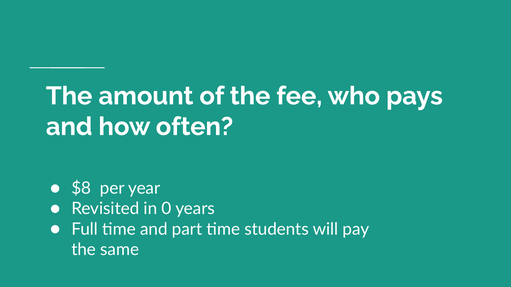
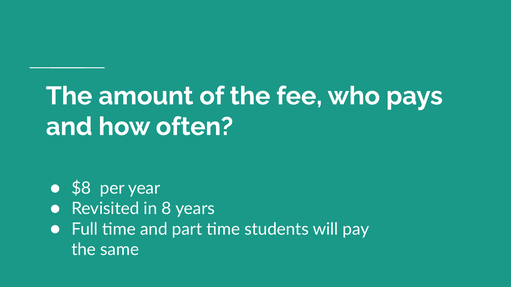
0: 0 -> 8
